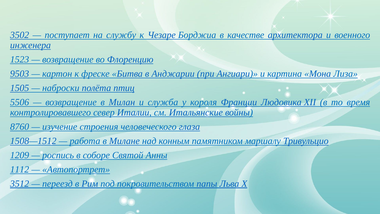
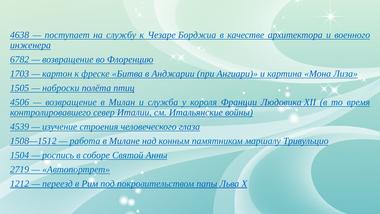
3502: 3502 -> 4638
1523: 1523 -> 6782
9503: 9503 -> 1703
5506: 5506 -> 4506
8760: 8760 -> 4539
1209: 1209 -> 1504
1112: 1112 -> 2719
3512: 3512 -> 1212
